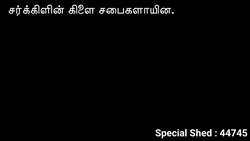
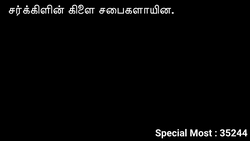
Shed: Shed -> Most
44745: 44745 -> 35244
